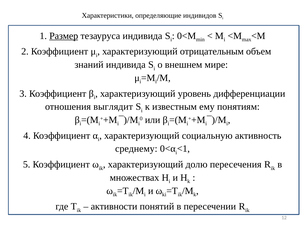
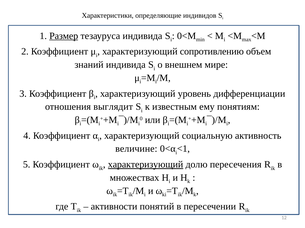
отрицательным: отрицательным -> сопротивлению
среднему: среднему -> величине
характеризующий at (146, 165) underline: none -> present
